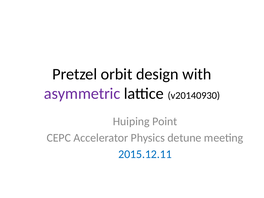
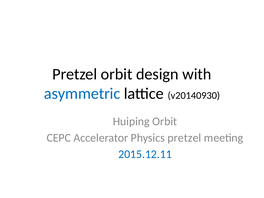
asymmetric colour: purple -> blue
Huiping Point: Point -> Orbit
Physics detune: detune -> pretzel
